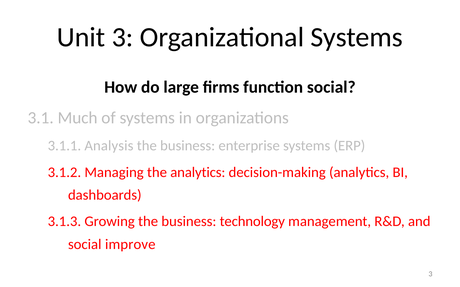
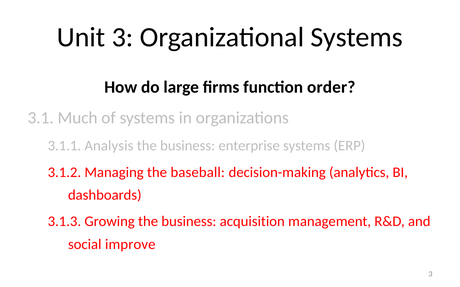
function social: social -> order
the analytics: analytics -> baseball
technology: technology -> acquisition
